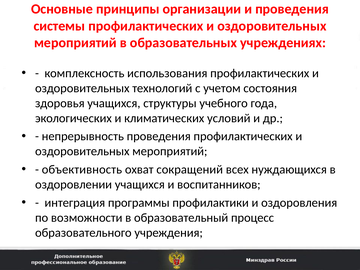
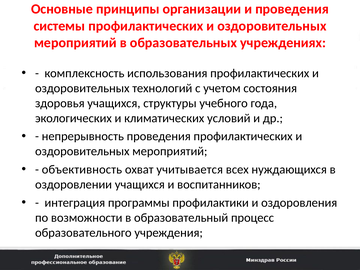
сокращений: сокращений -> учитывается
